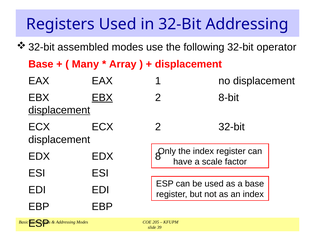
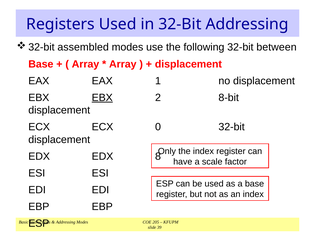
operator: operator -> between
Many at (85, 64): Many -> Array
displacement at (59, 110) underline: present -> none
ECX 2: 2 -> 0
